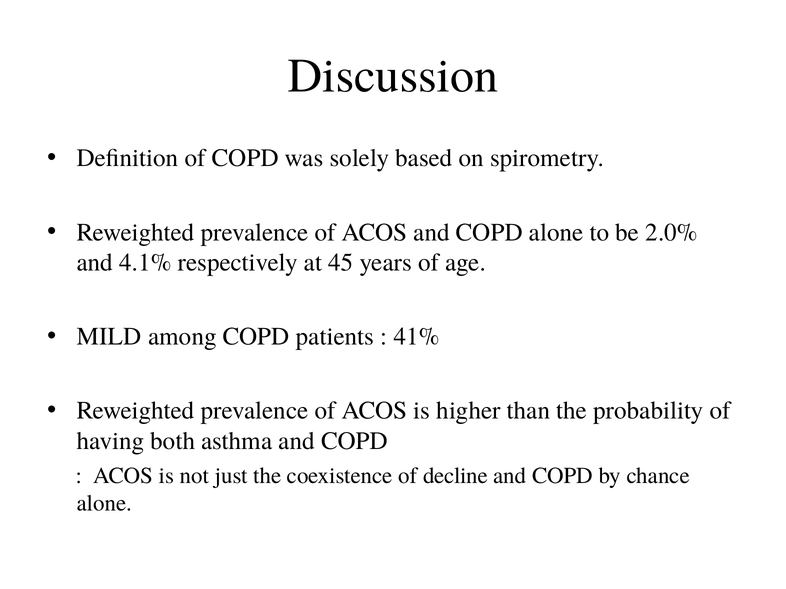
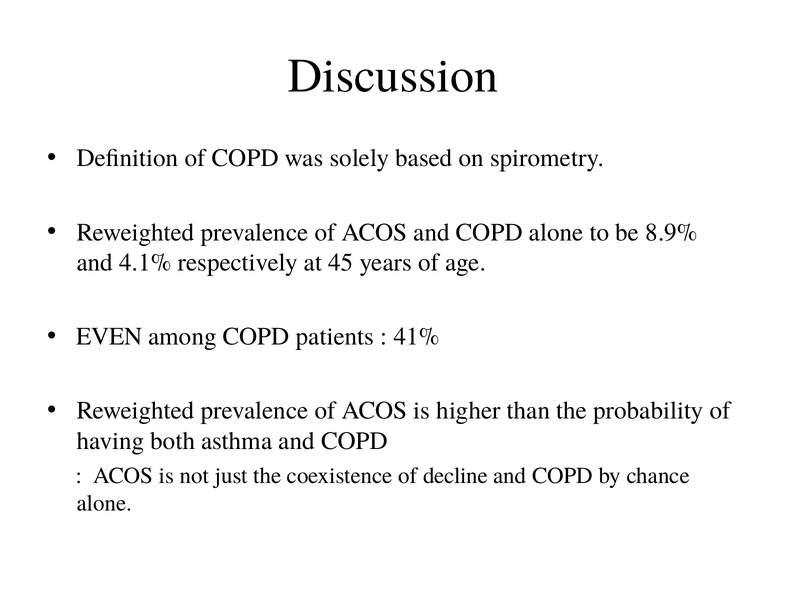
2.0%: 2.0% -> 8.9%
MILD: MILD -> EVEN
